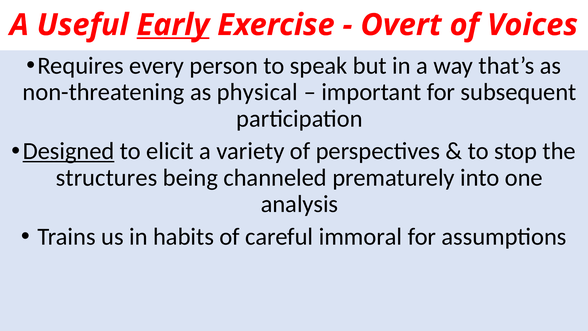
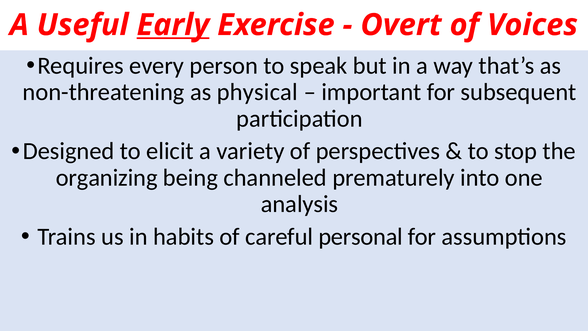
Designed underline: present -> none
structures: structures -> organizing
immoral: immoral -> personal
